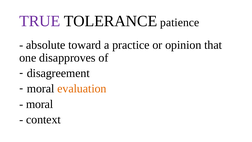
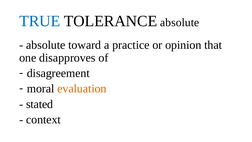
TRUE colour: purple -> blue
TOLERANCE patience: patience -> absolute
moral at (40, 104): moral -> stated
